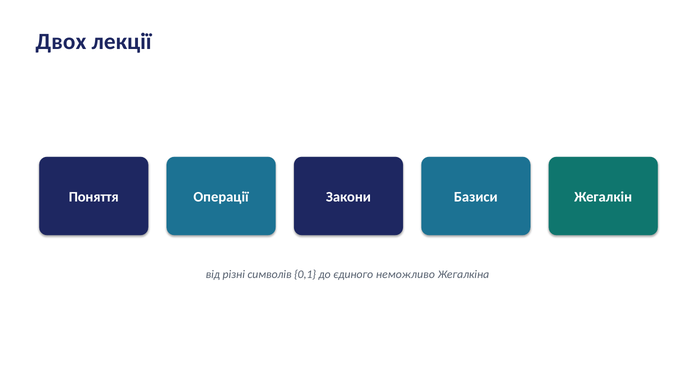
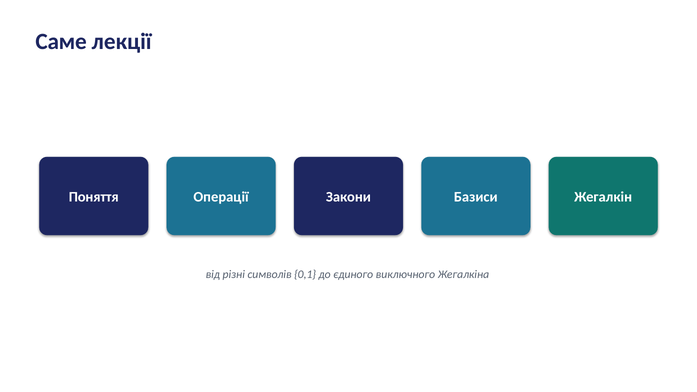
Двох: Двох -> Саме
неможливо: неможливо -> виключного
